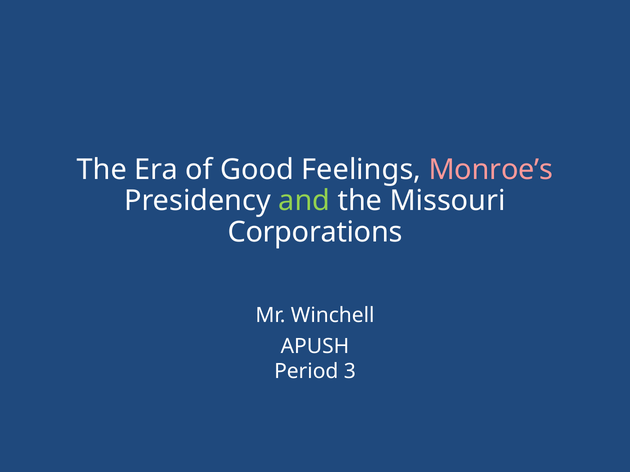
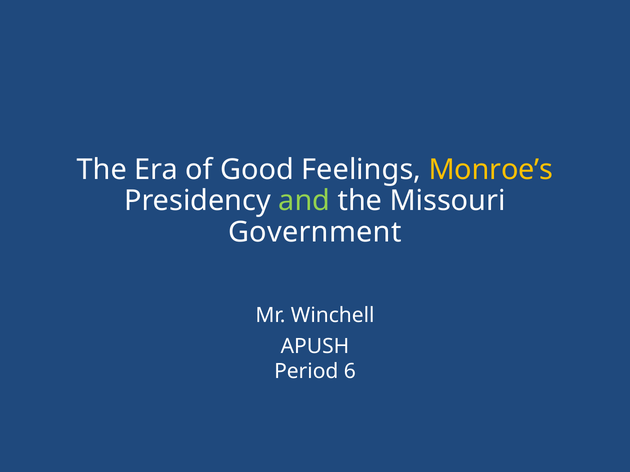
Monroe’s colour: pink -> yellow
Corporations: Corporations -> Government
3: 3 -> 6
